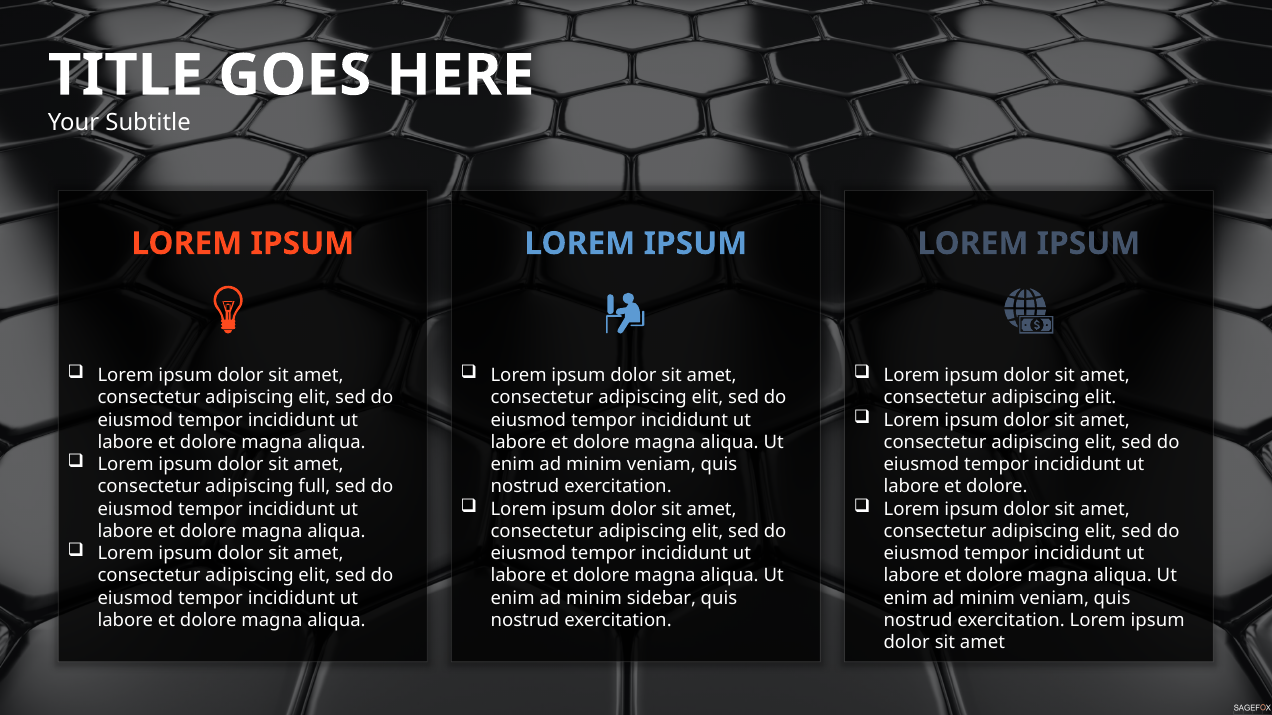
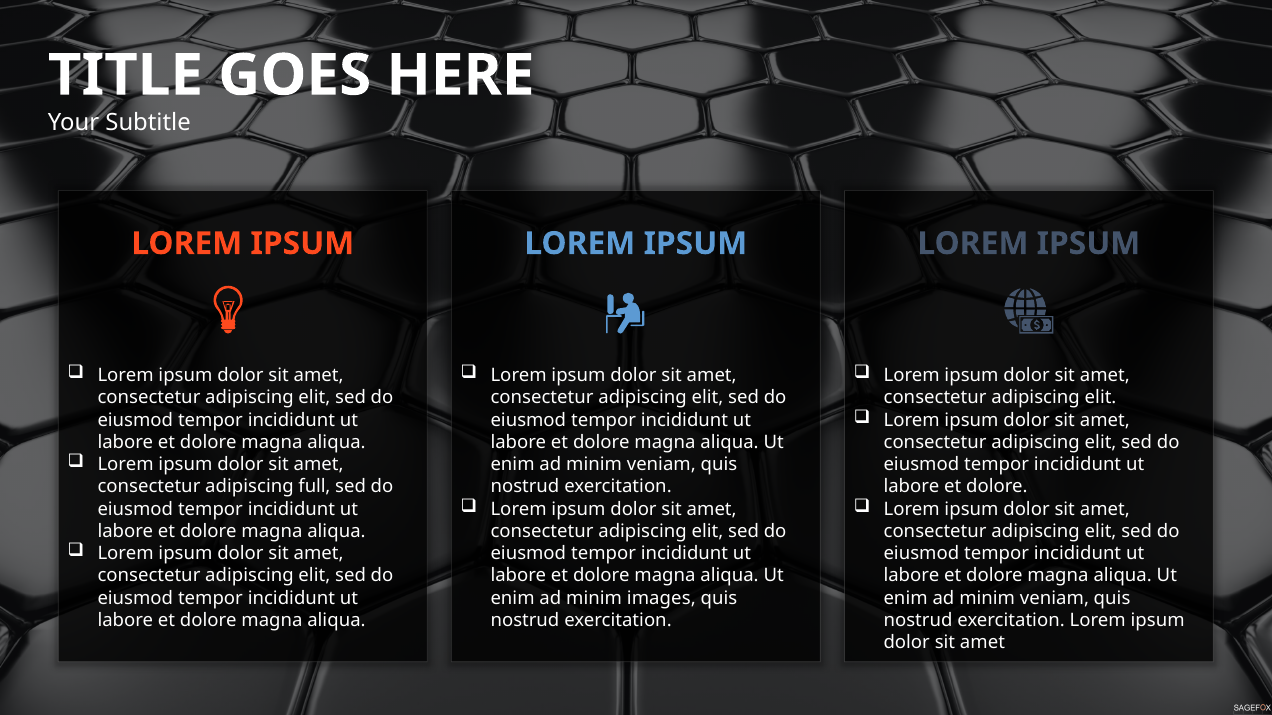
sidebar: sidebar -> images
